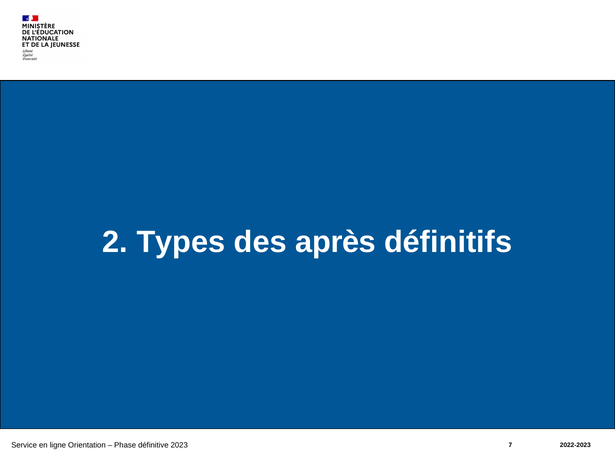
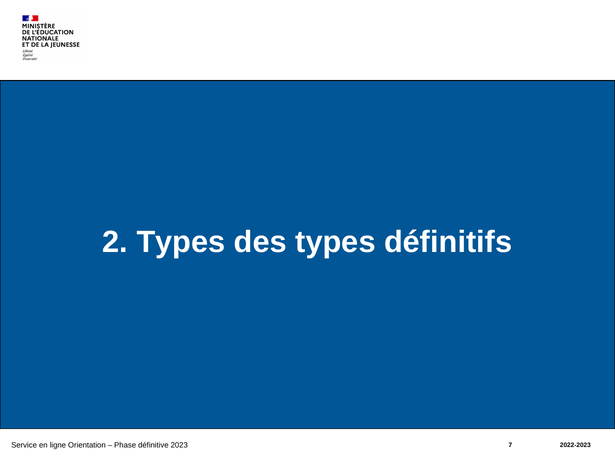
des après: après -> types
